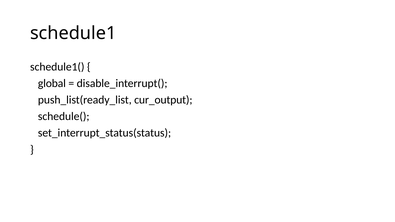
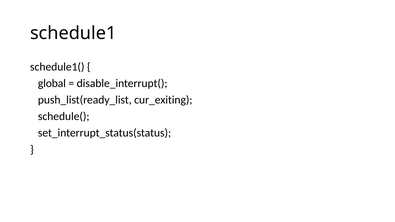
cur_output: cur_output -> cur_exiting
